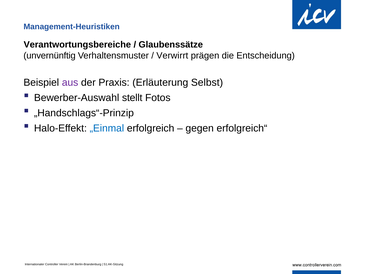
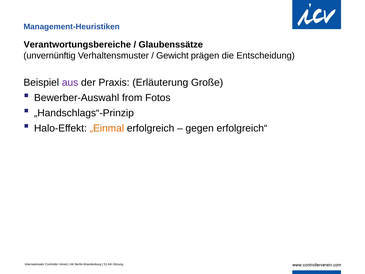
Verwirrt: Verwirrt -> Gewicht
Selbst: Selbst -> Große
stellt: stellt -> from
„Einmal colour: blue -> orange
